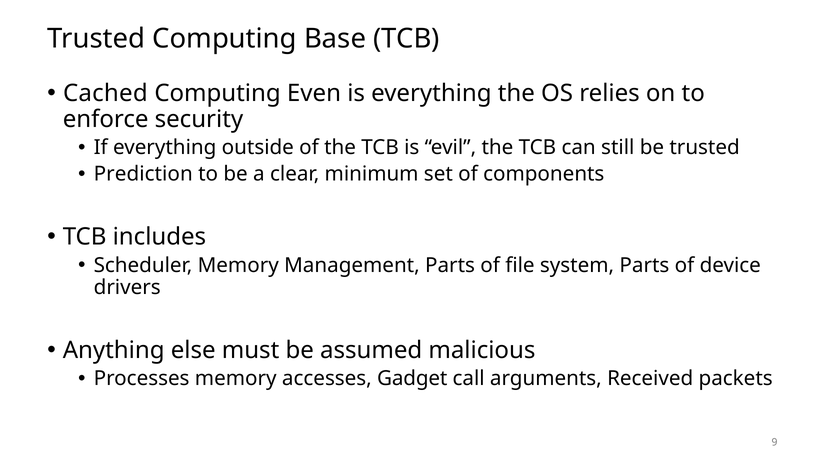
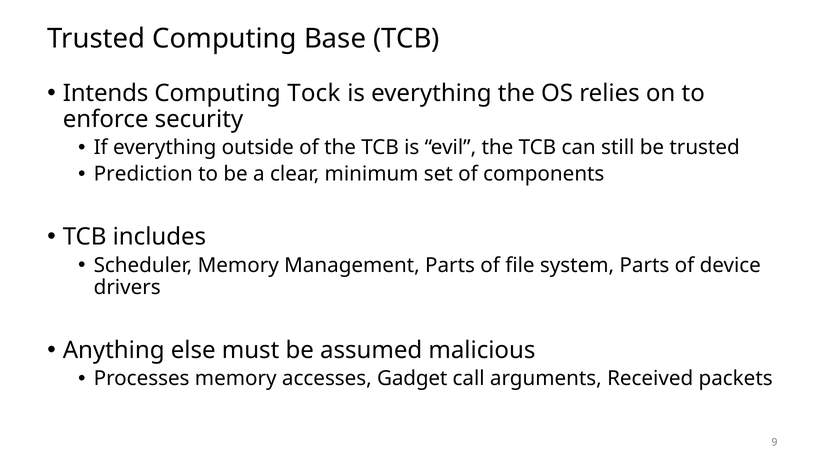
Cached: Cached -> Intends
Even: Even -> Tock
